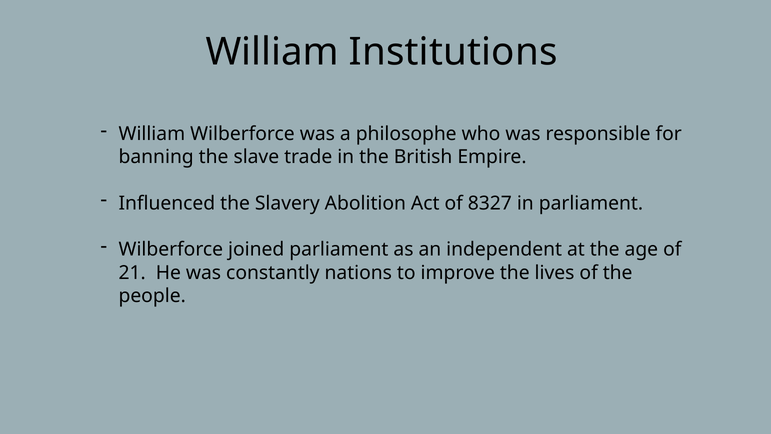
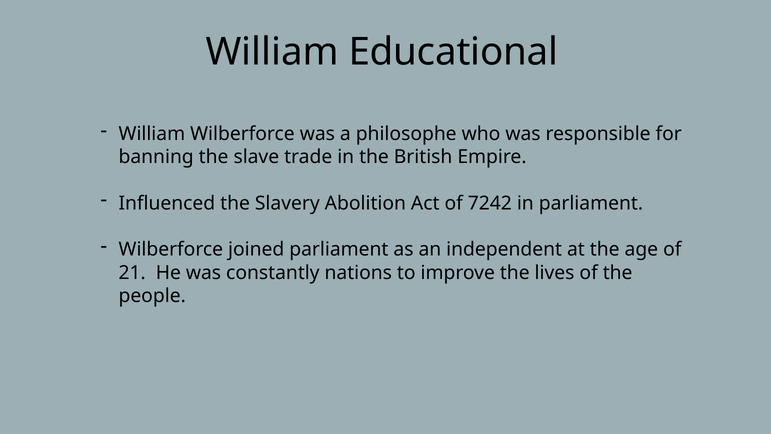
Institutions: Institutions -> Educational
8327: 8327 -> 7242
